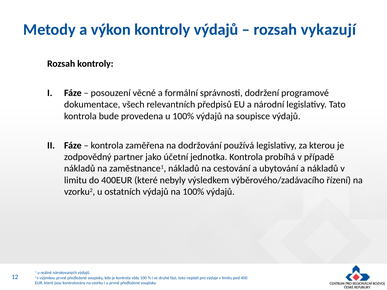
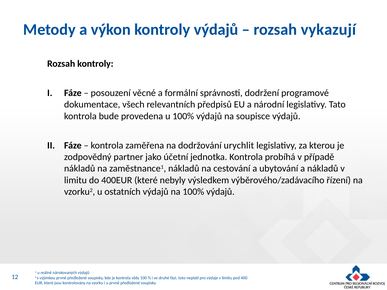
používá: používá -> urychlit
